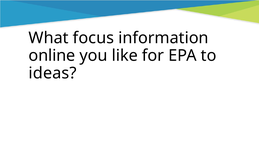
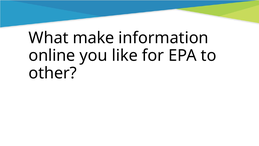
focus: focus -> make
ideas: ideas -> other
